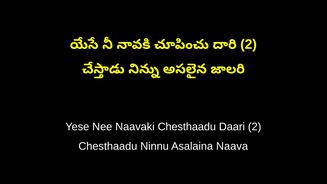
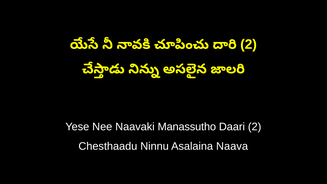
Naavaki Chesthaadu: Chesthaadu -> Manassutho
